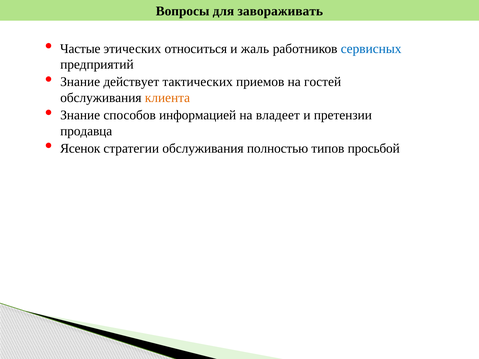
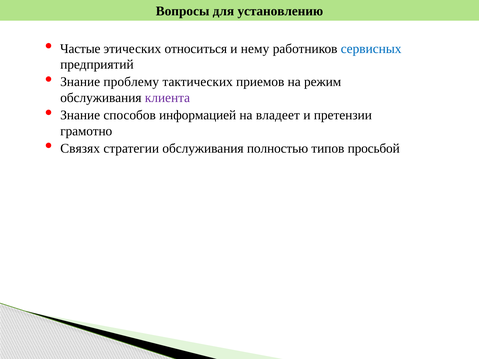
завораживать: завораживать -> установлению
жаль: жаль -> нему
действует: действует -> проблему
гостей: гостей -> режим
клиента colour: orange -> purple
продавца: продавца -> грамотно
Ясенок: Ясенок -> Связях
